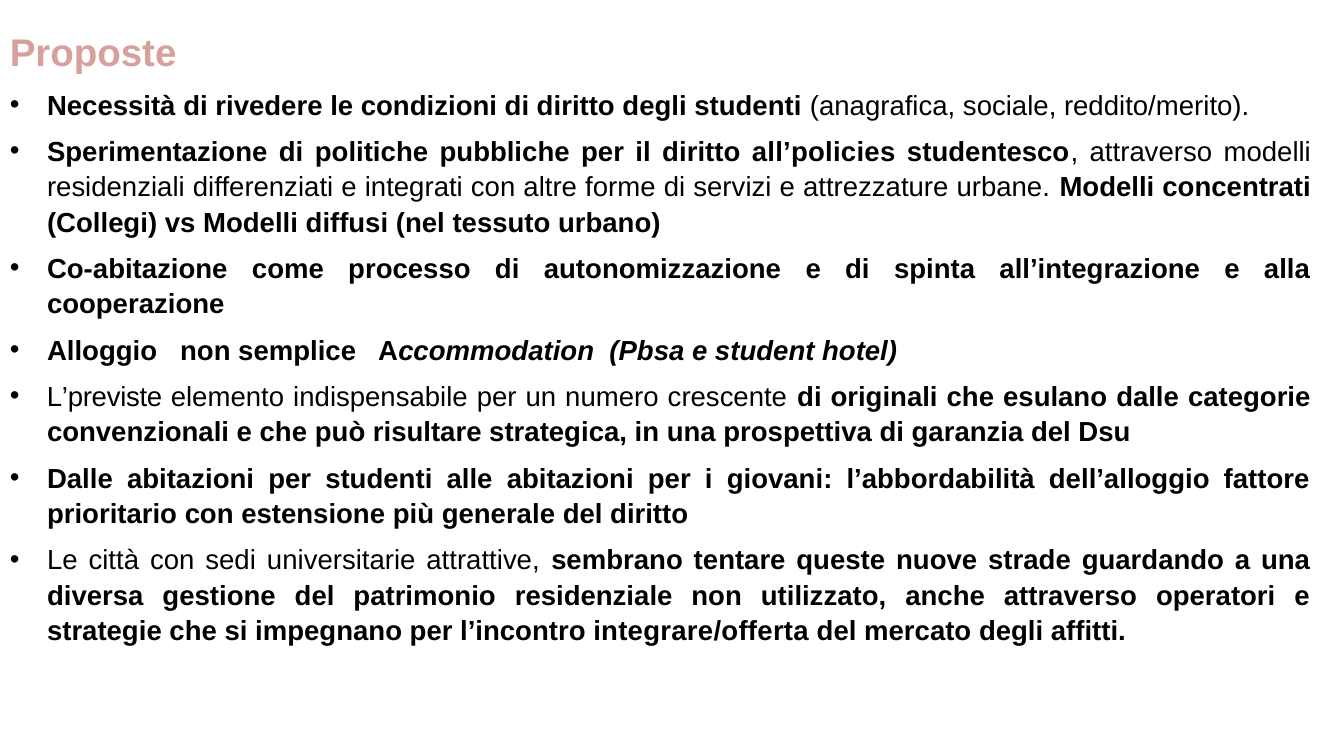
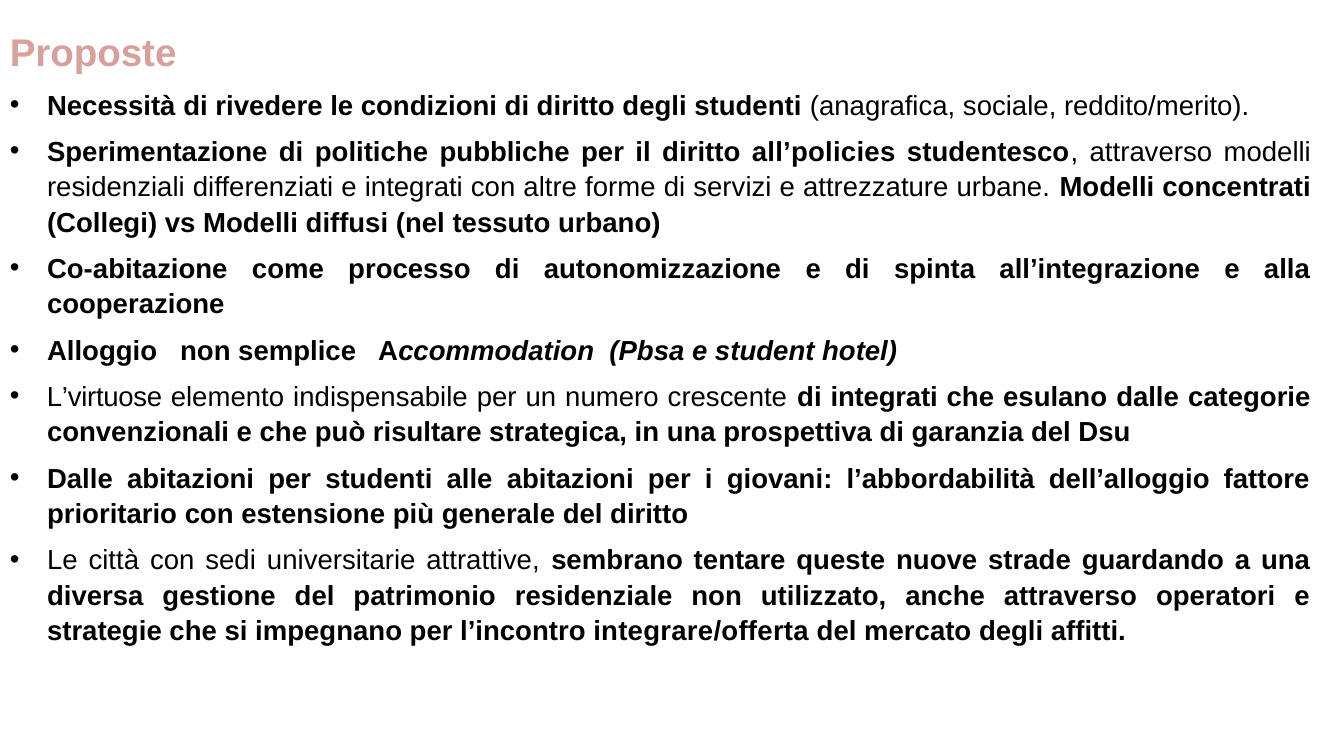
L’previste: L’previste -> L’virtuose
di originali: originali -> integrati
